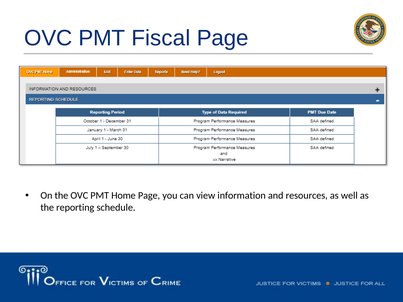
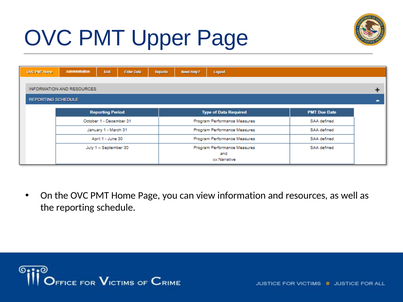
Fiscal: Fiscal -> Upper
